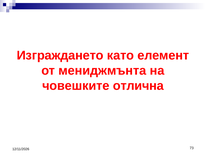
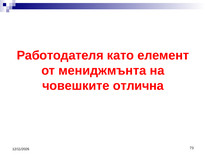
Изграждането: Изграждането -> Работодателя
